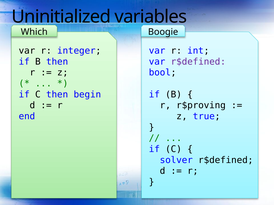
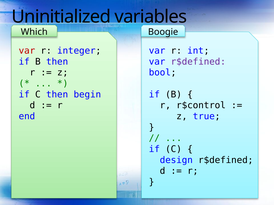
var at (27, 51) colour: black -> red
r$proving: r$proving -> r$control
solver: solver -> design
